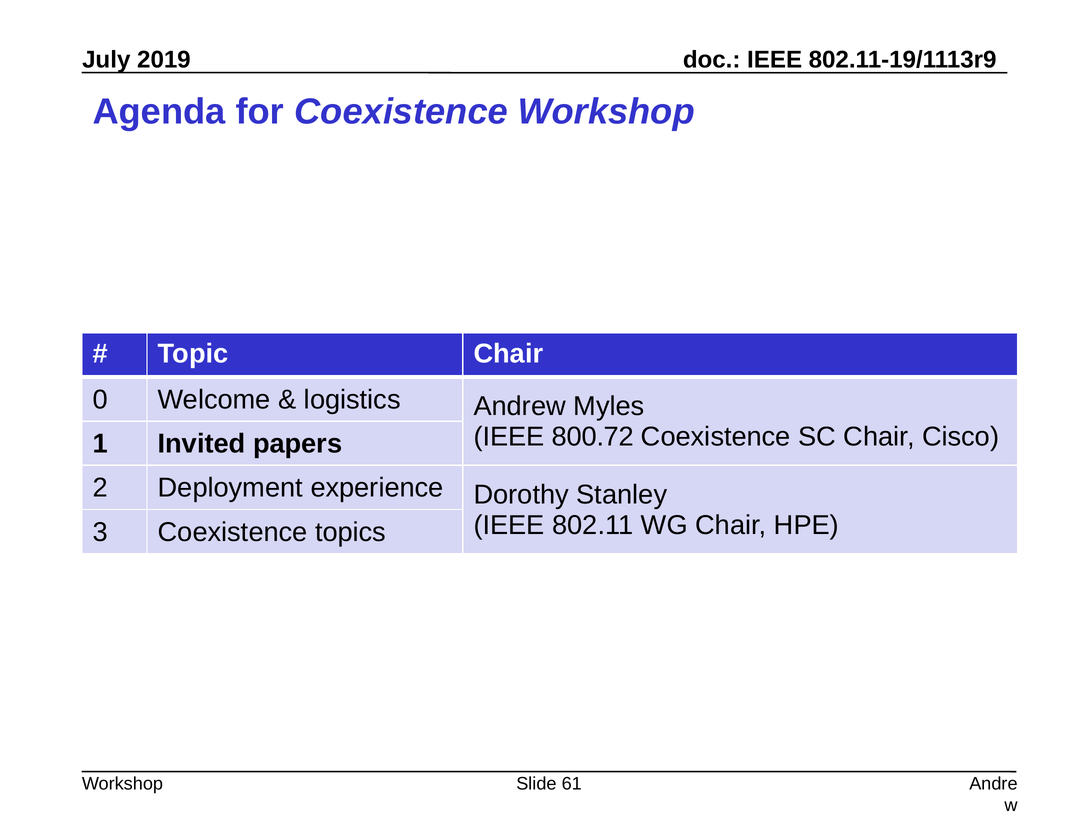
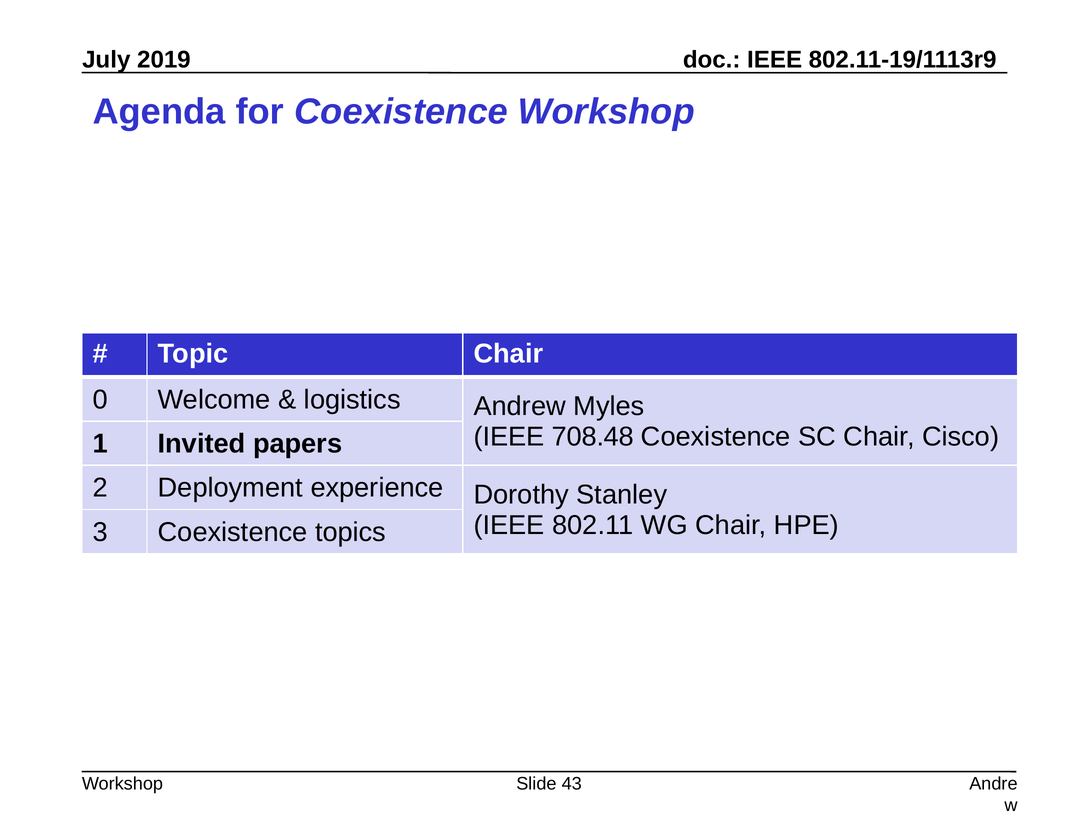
800.72: 800.72 -> 708.48
61: 61 -> 43
